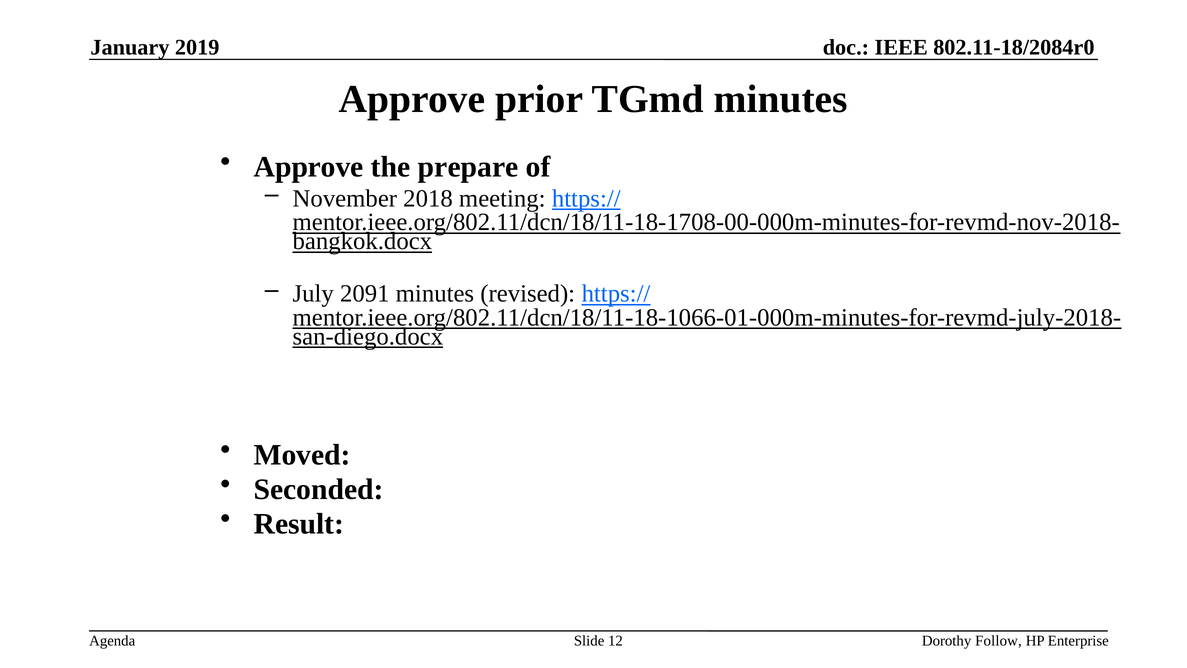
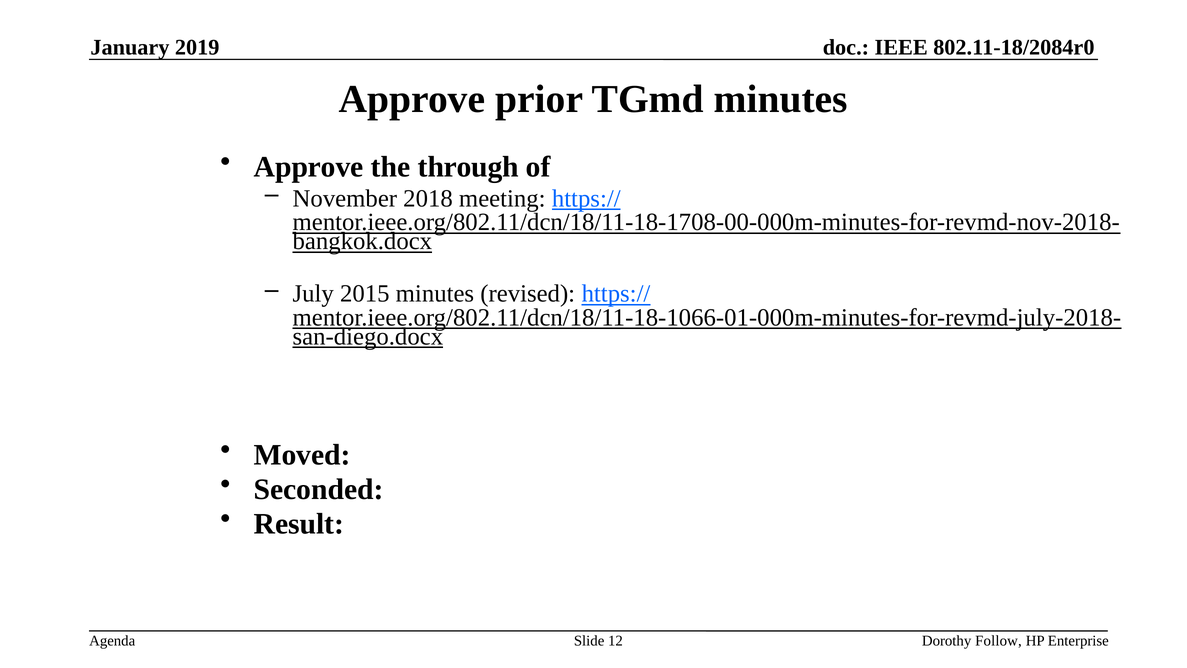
prepare: prepare -> through
2091: 2091 -> 2015
